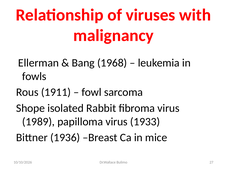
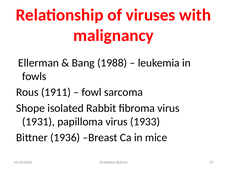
1968: 1968 -> 1988
1989: 1989 -> 1931
